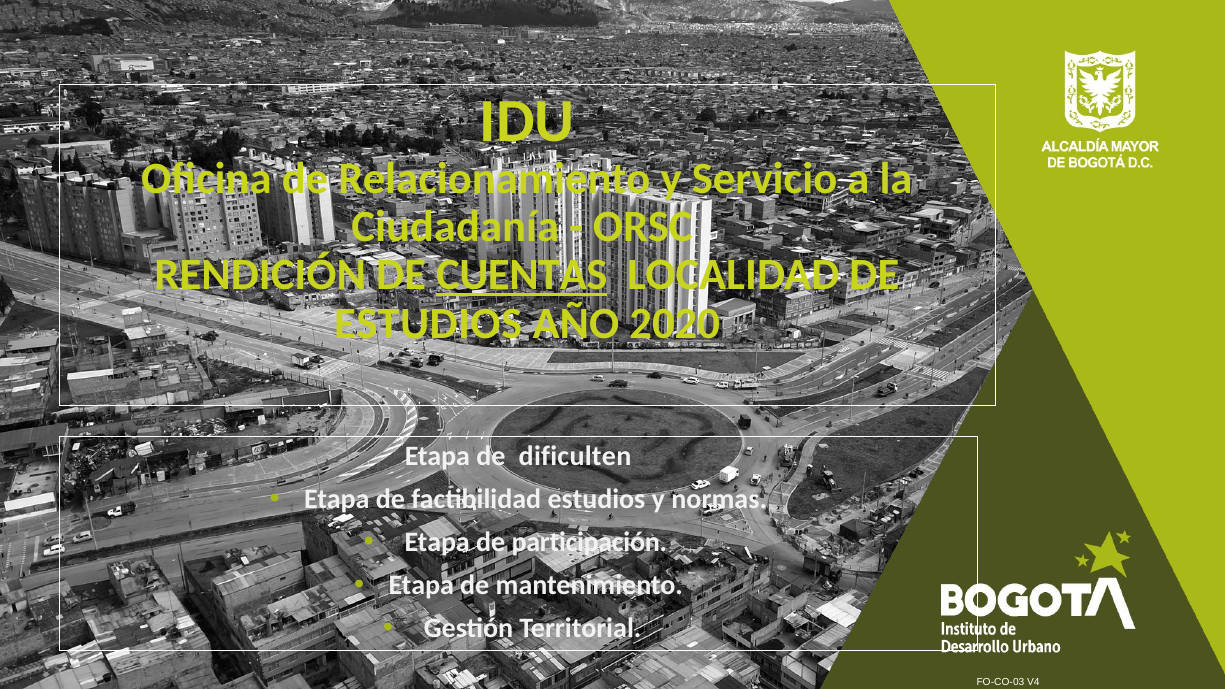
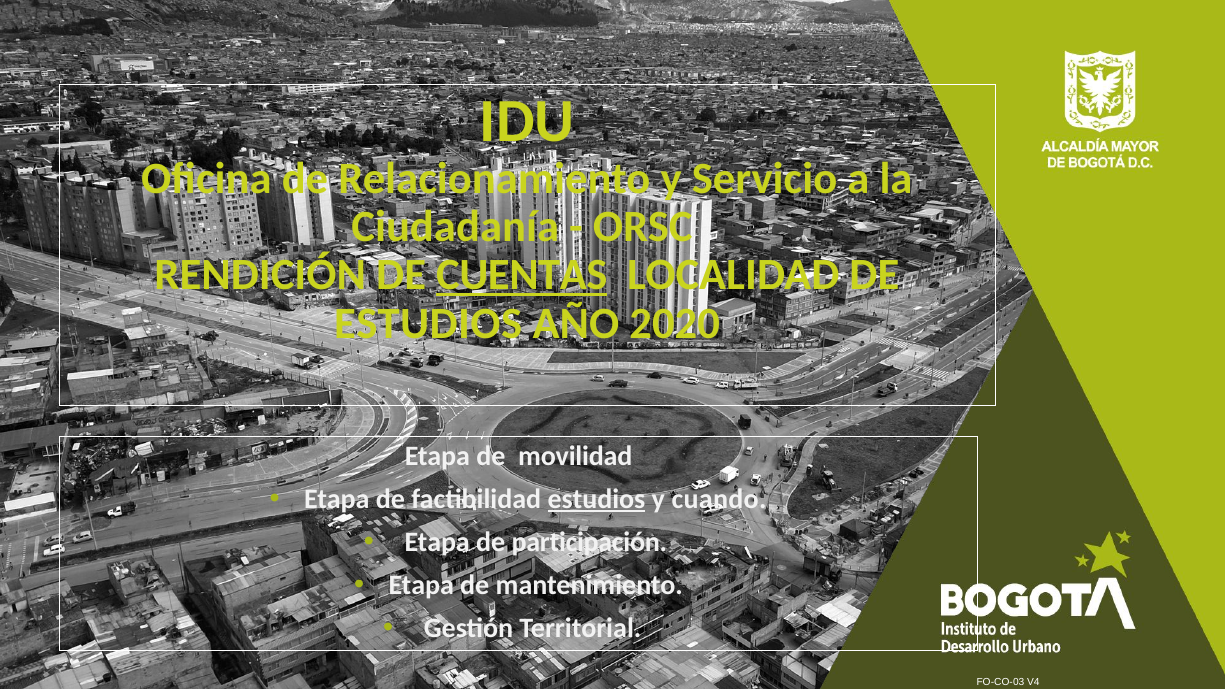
dificulten: dificulten -> movilidad
estudios at (596, 499) underline: none -> present
normas: normas -> cuando
